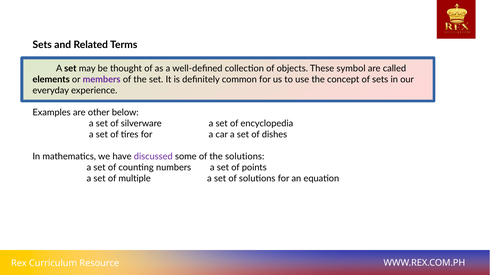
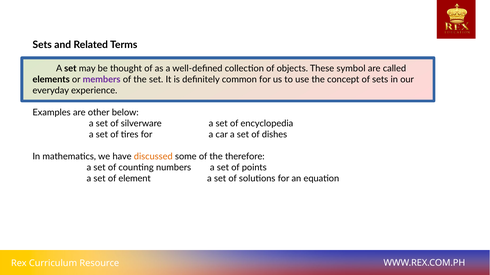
discussed colour: purple -> orange
the solutions: solutions -> therefore
multiple: multiple -> element
